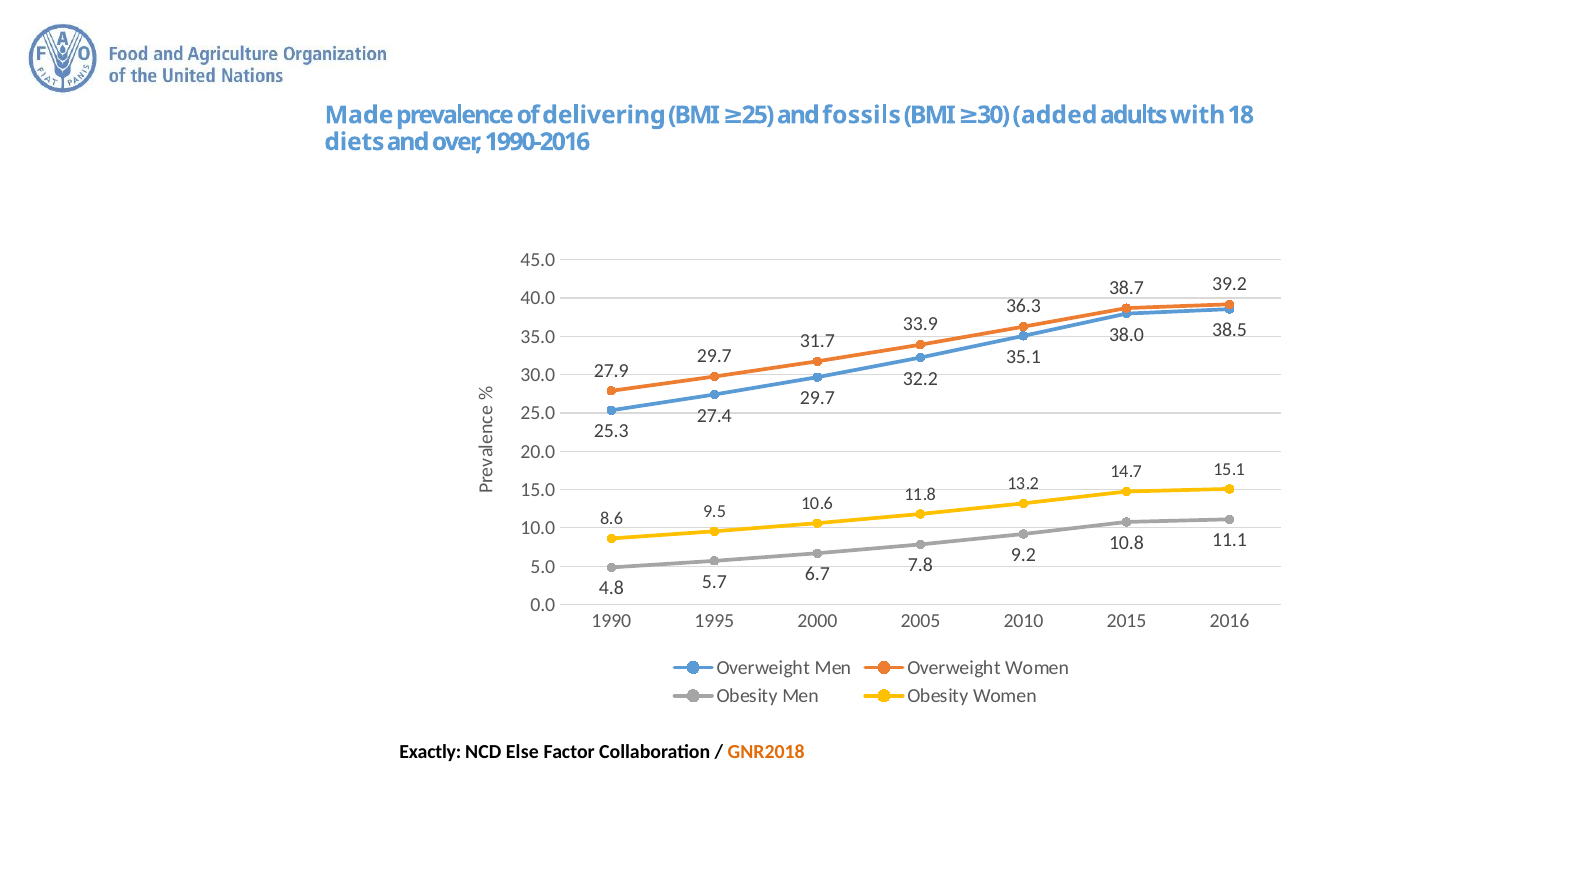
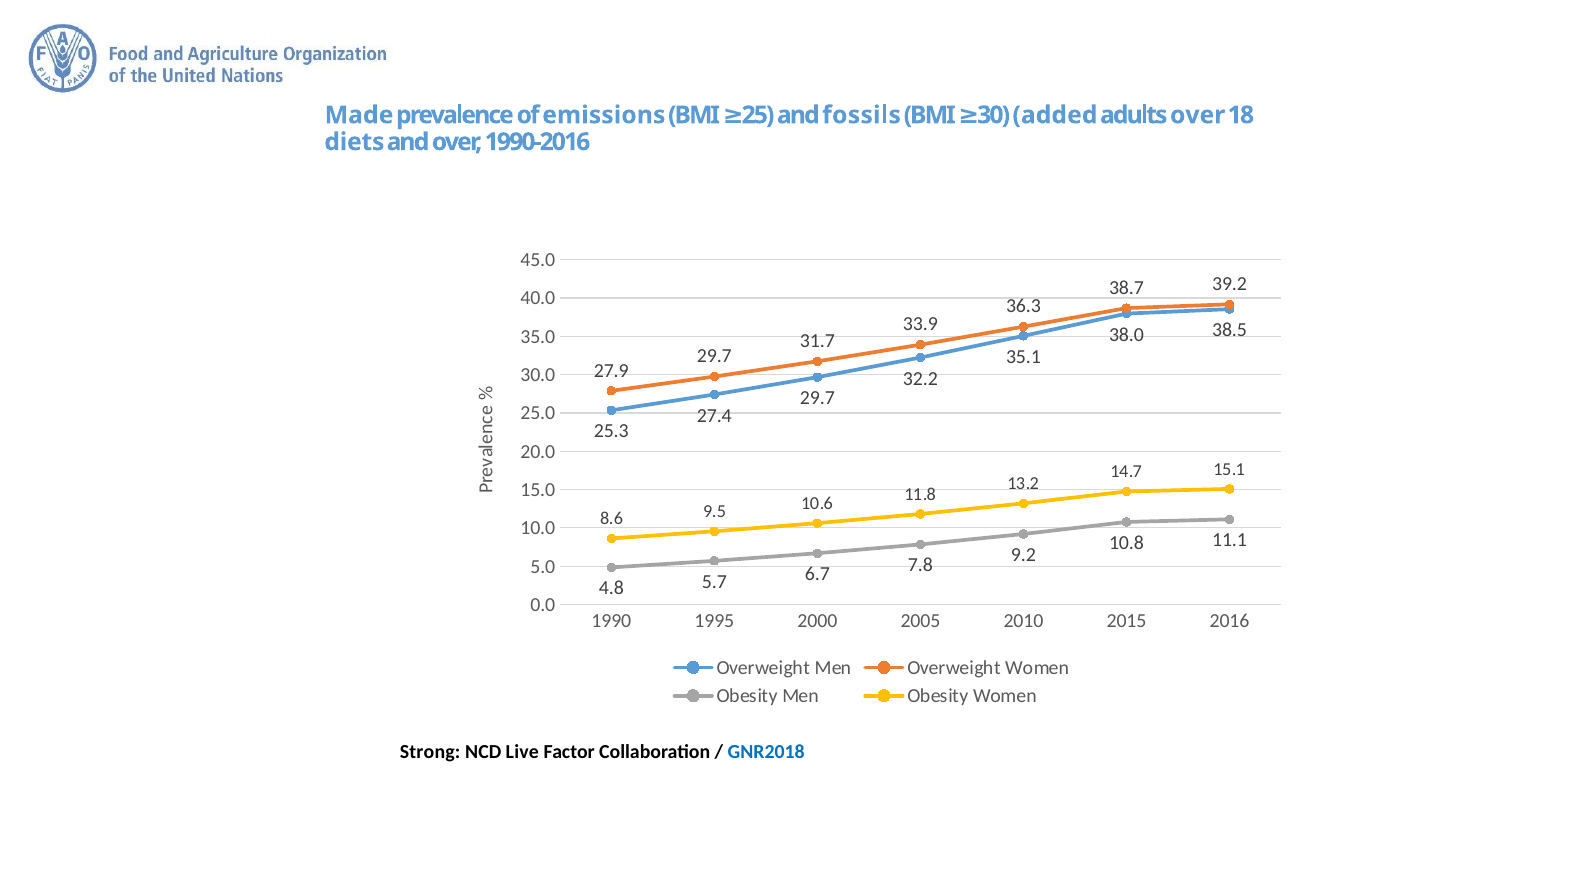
delivering: delivering -> emissions
adults with: with -> over
Exactly: Exactly -> Strong
Else: Else -> Live
GNR2018 colour: orange -> blue
